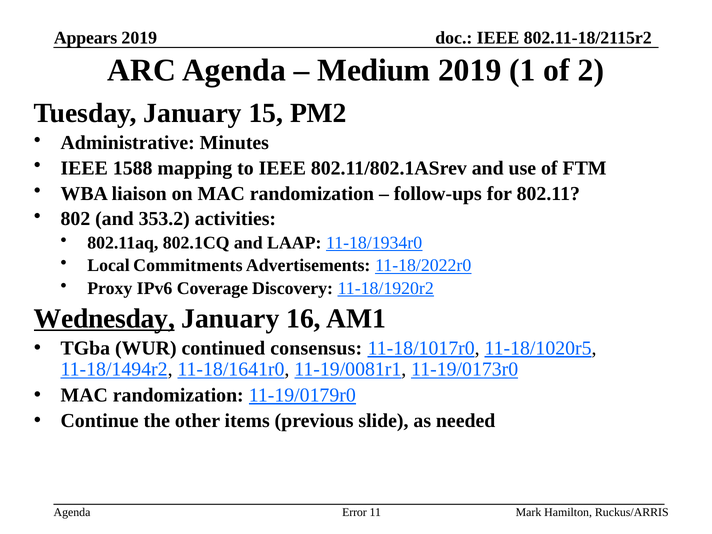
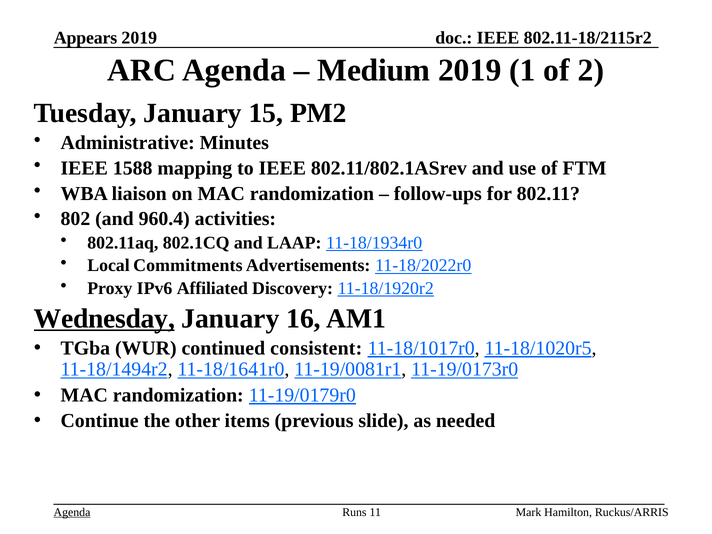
353.2: 353.2 -> 960.4
Coverage: Coverage -> Affiliated
consensus: consensus -> consistent
Agenda at (72, 512) underline: none -> present
Error: Error -> Runs
